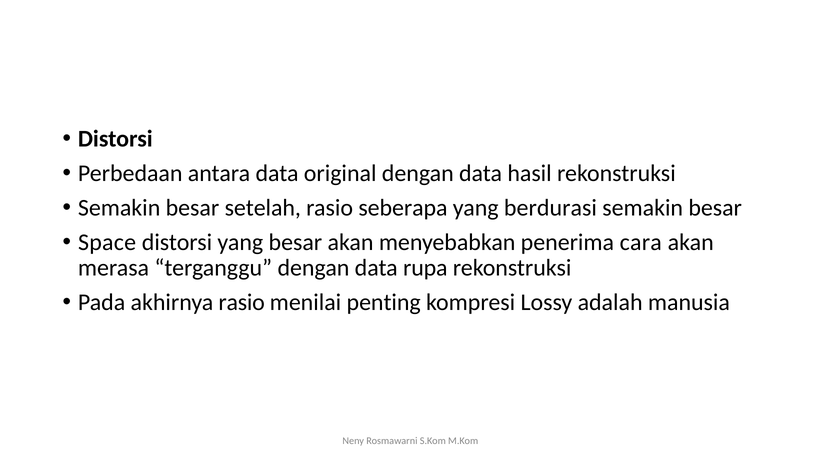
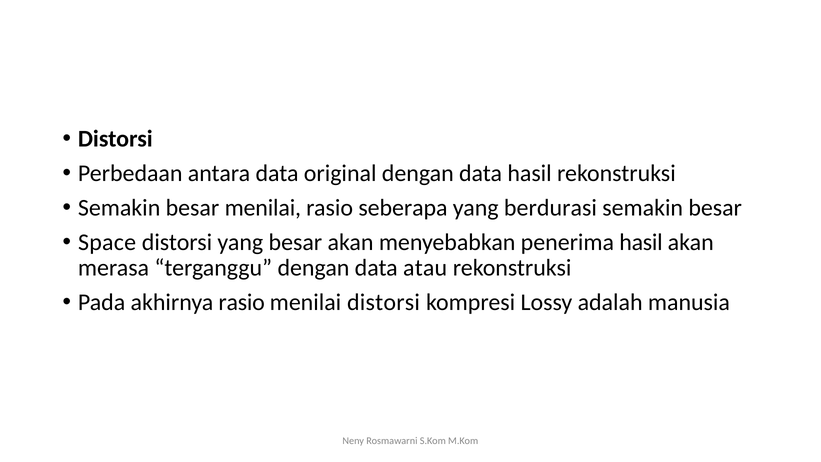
besar setelah: setelah -> menilai
penerima cara: cara -> hasil
rupa: rupa -> atau
menilai penting: penting -> distorsi
